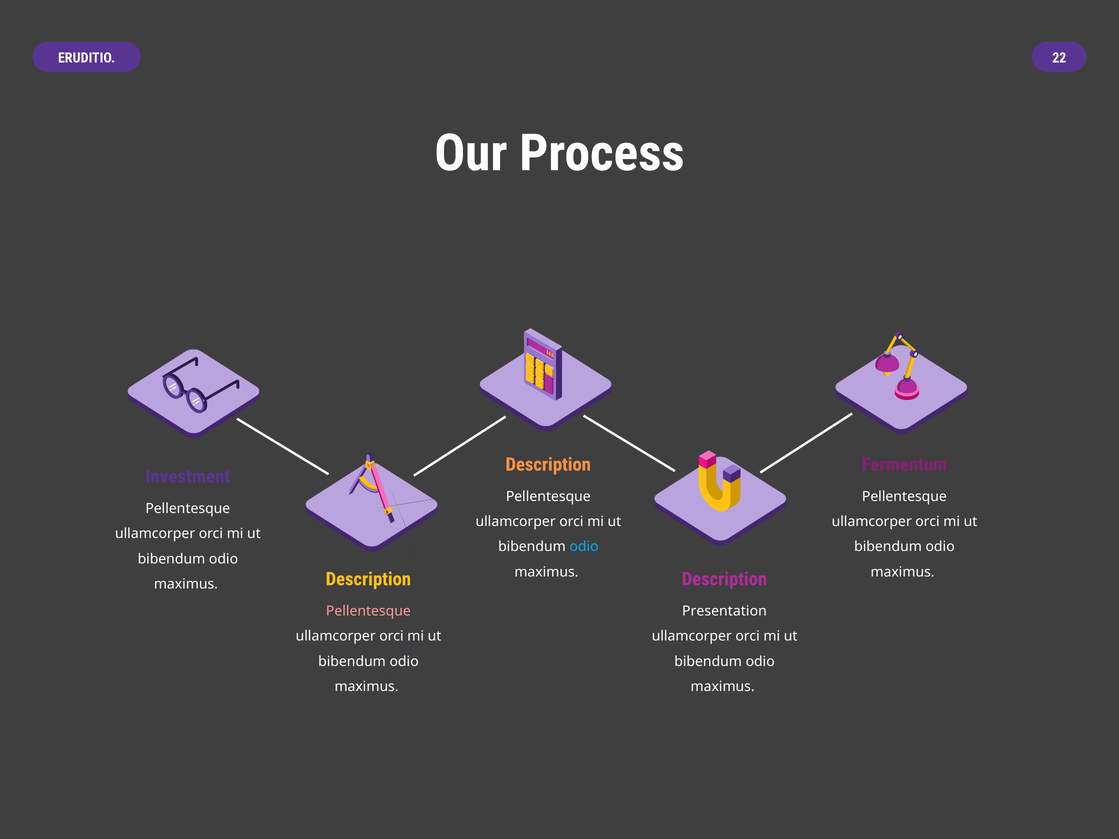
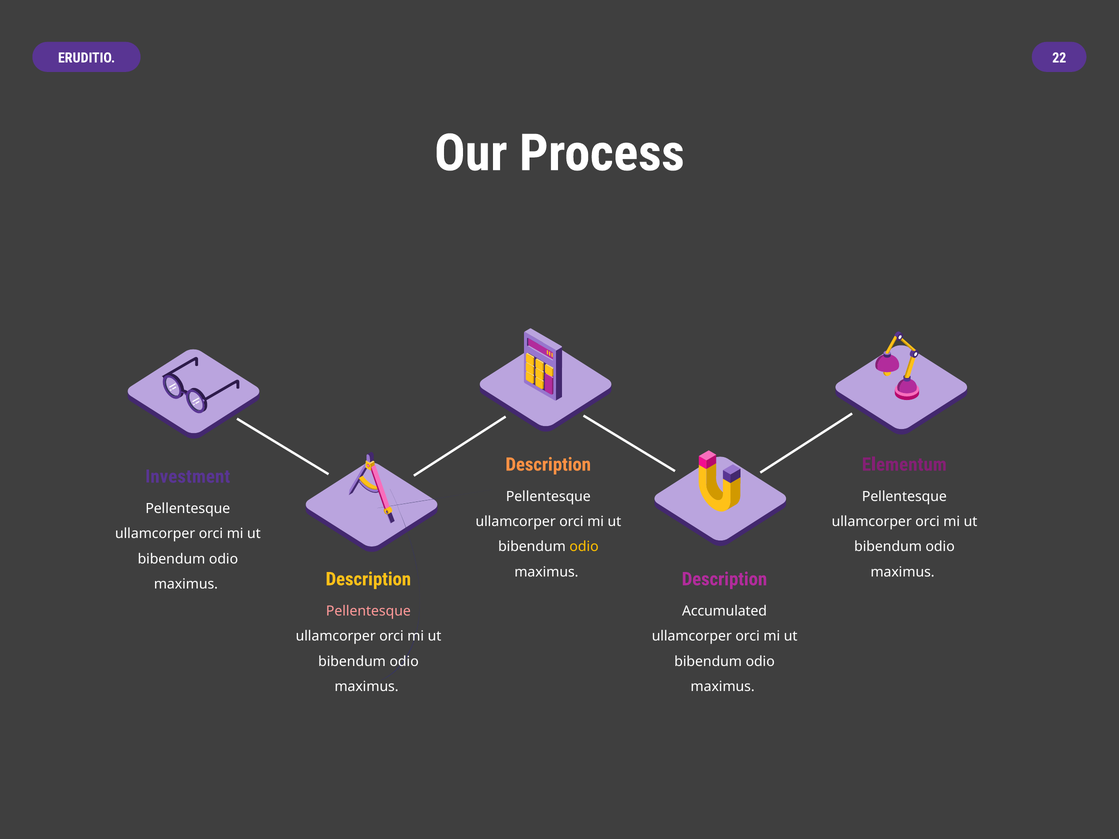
Fermentum: Fermentum -> Elementum
odio at (584, 547) colour: light blue -> yellow
Presentation: Presentation -> Accumulated
